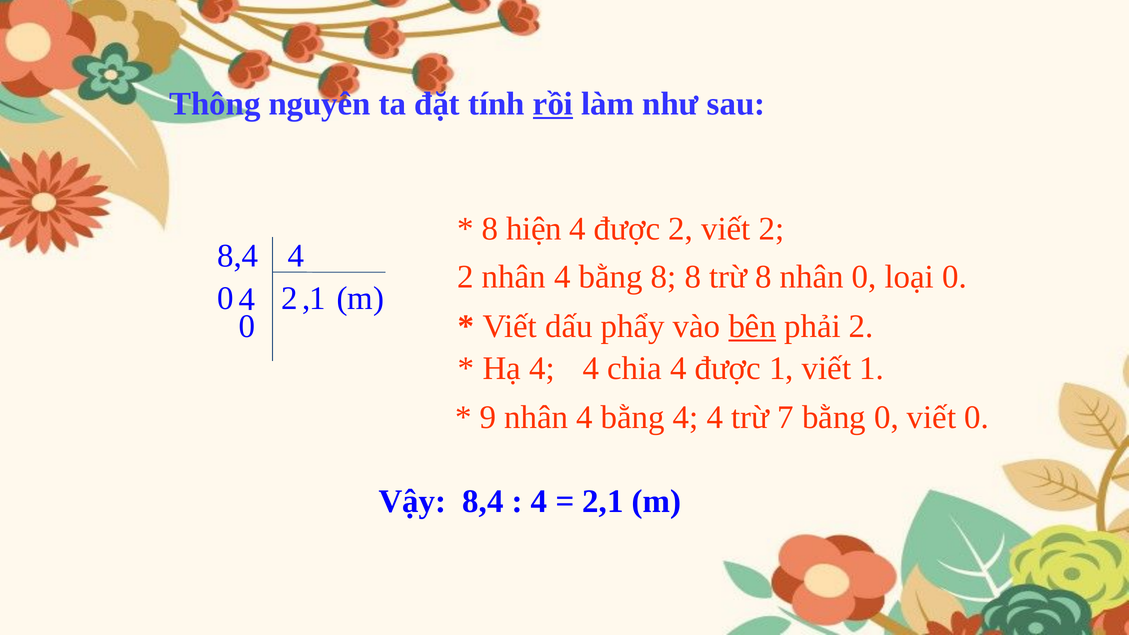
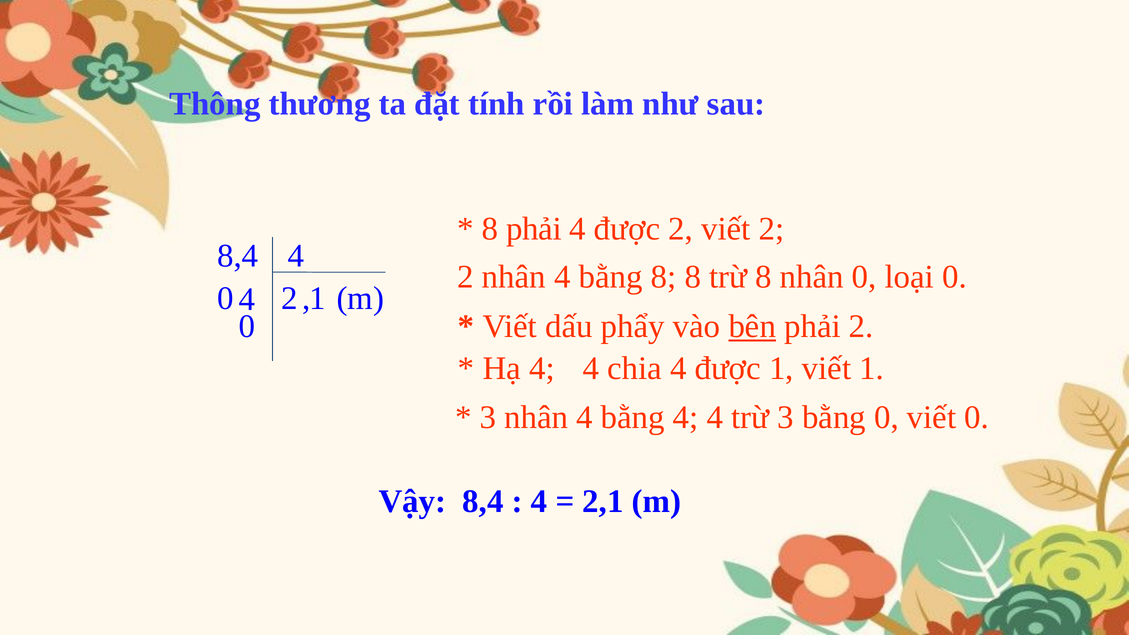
nguyên: nguyên -> thương
rồi underline: present -> none
8 hiện: hiện -> phải
9 at (488, 417): 9 -> 3
trừ 7: 7 -> 3
